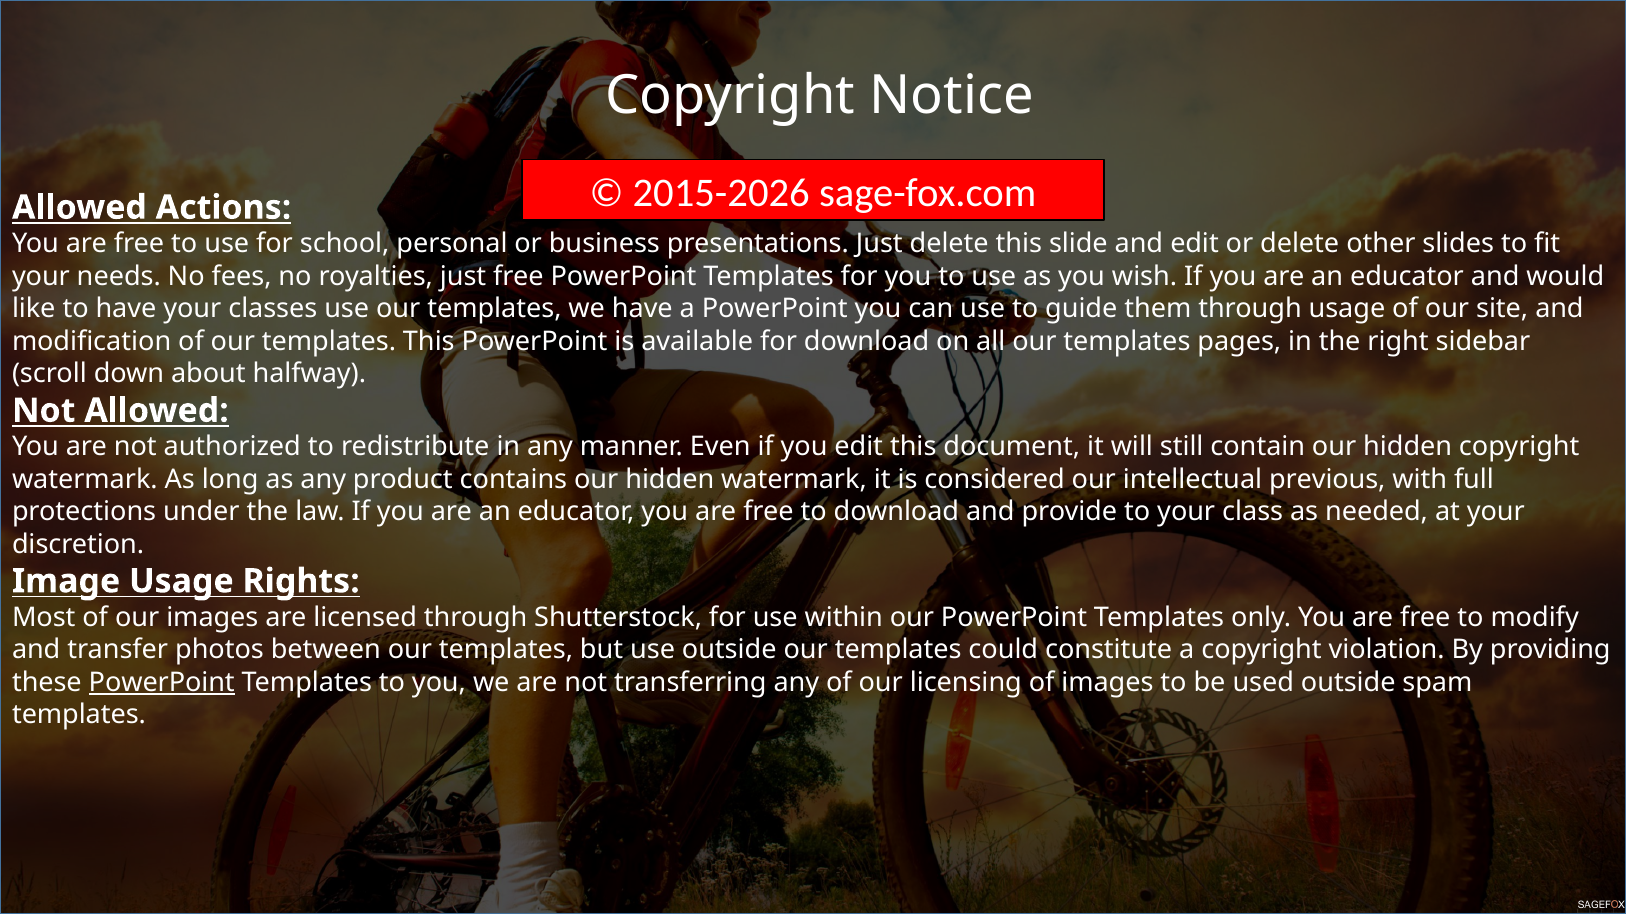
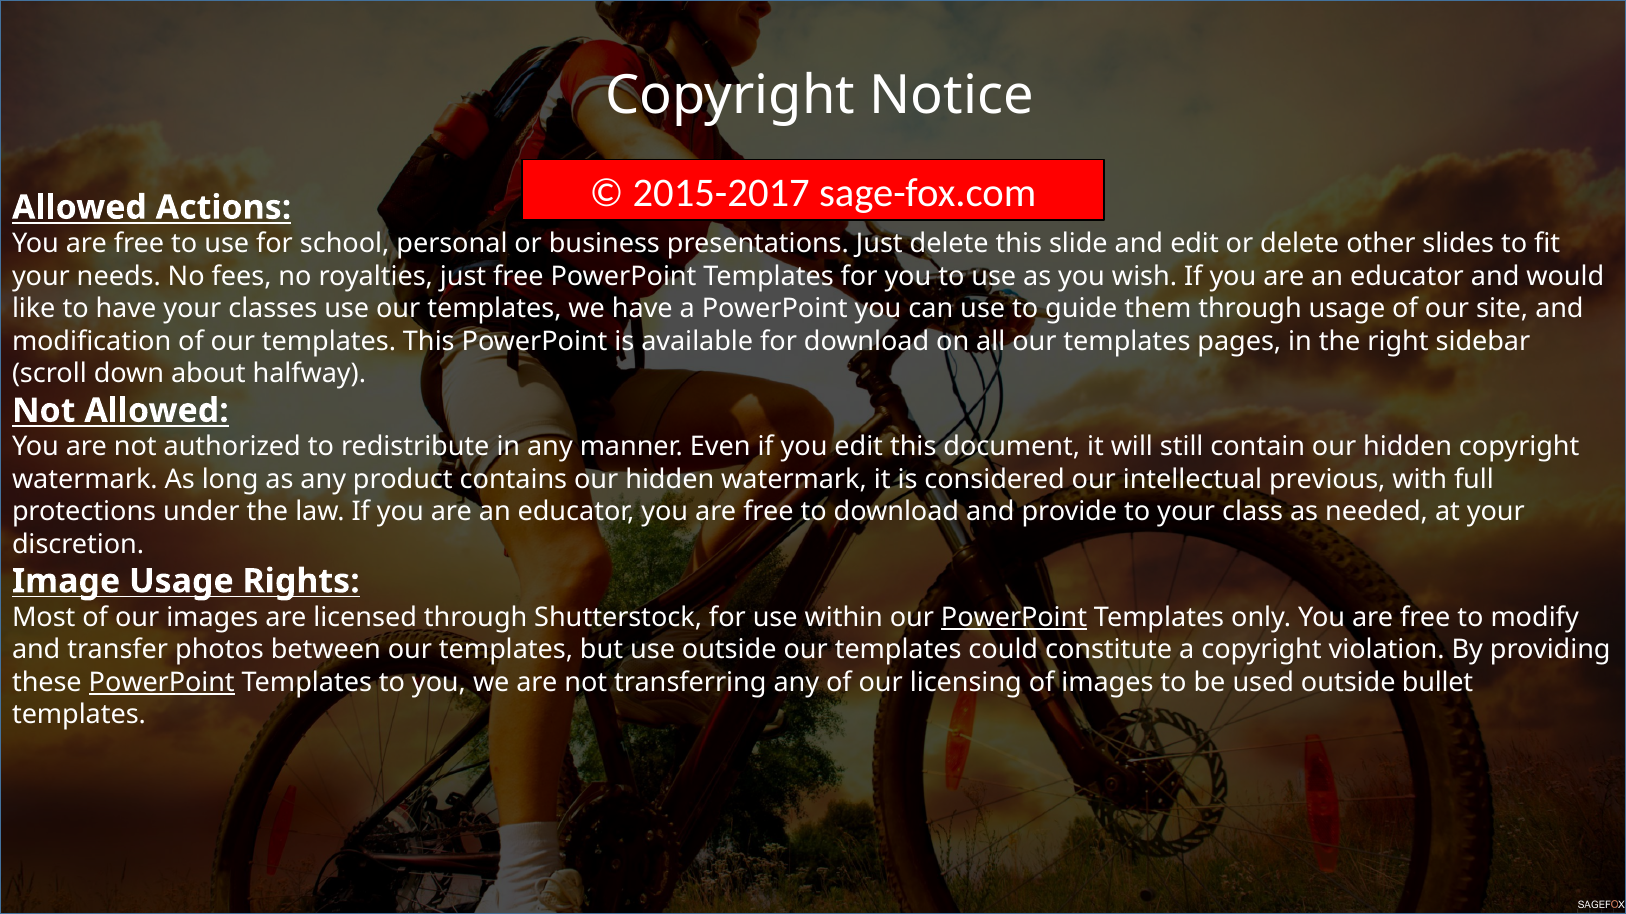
2015-2026: 2015-2026 -> 2015-2017
PowerPoint at (1014, 618) underline: none -> present
spam: spam -> bullet
